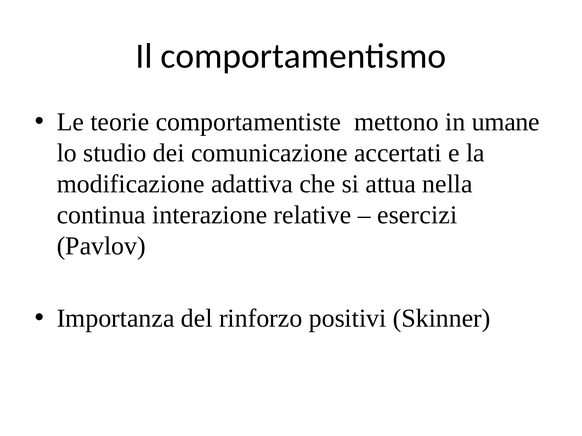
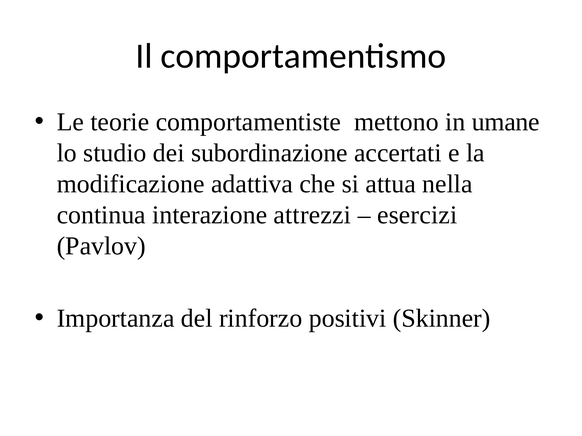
comunicazione: comunicazione -> subordinazione
relative: relative -> attrezzi
